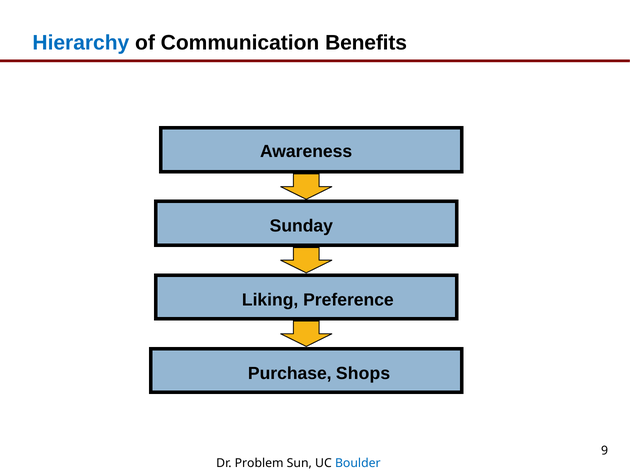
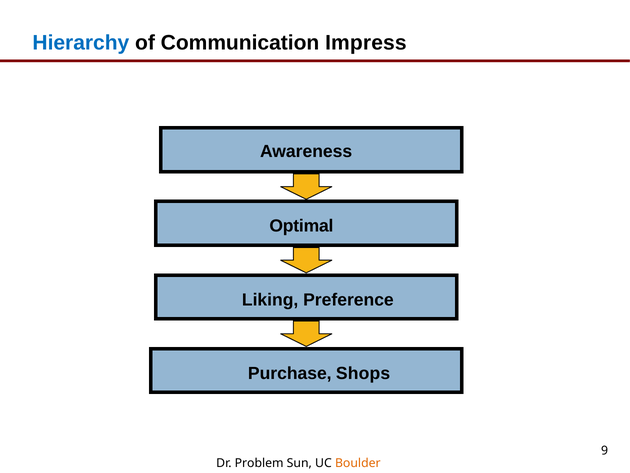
Benefits: Benefits -> Impress
Sunday: Sunday -> Optimal
Boulder colour: blue -> orange
